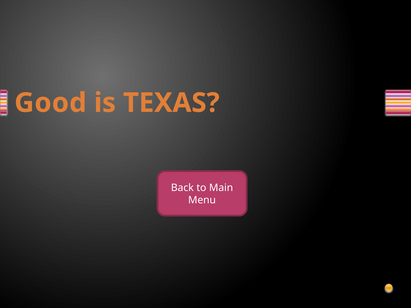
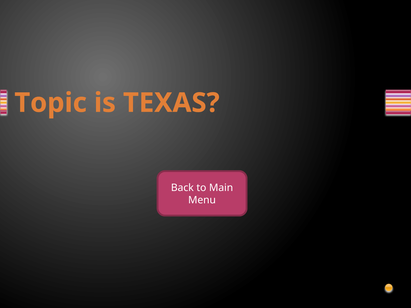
Good: Good -> Topic
